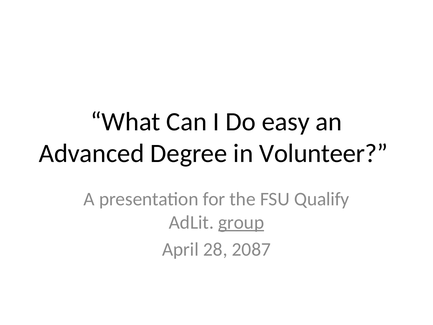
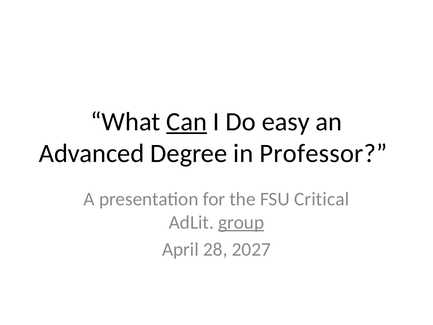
Can underline: none -> present
Volunteer: Volunteer -> Professor
Qualify: Qualify -> Critical
2087: 2087 -> 2027
